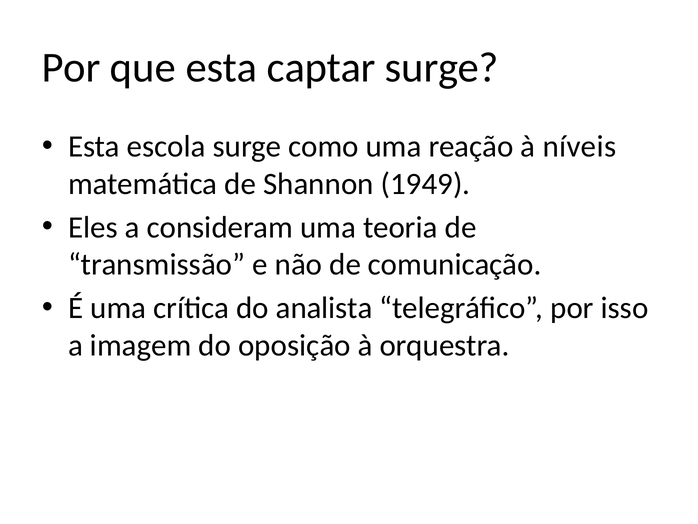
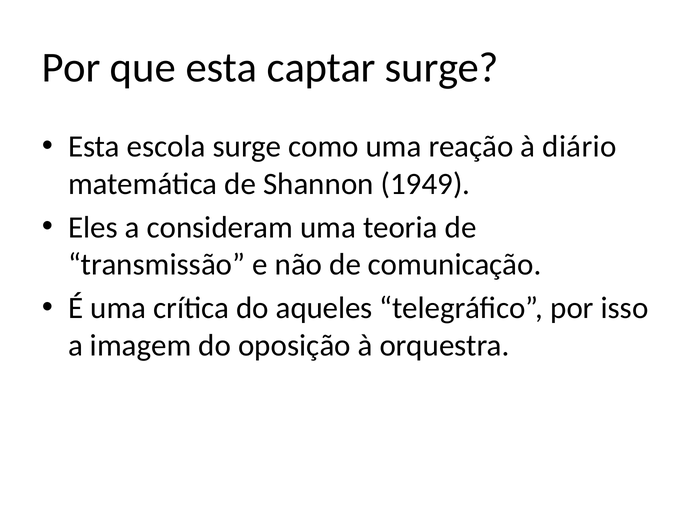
níveis: níveis -> diário
analista: analista -> aqueles
